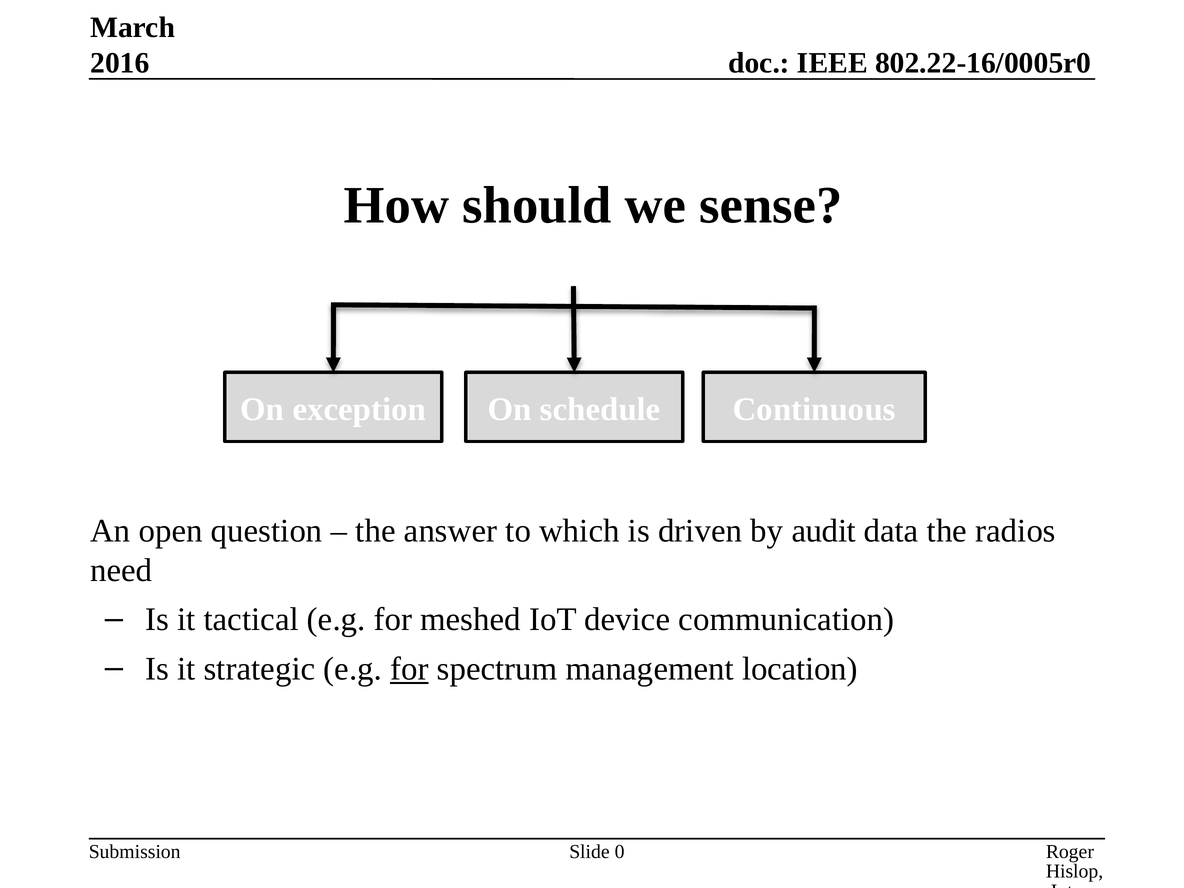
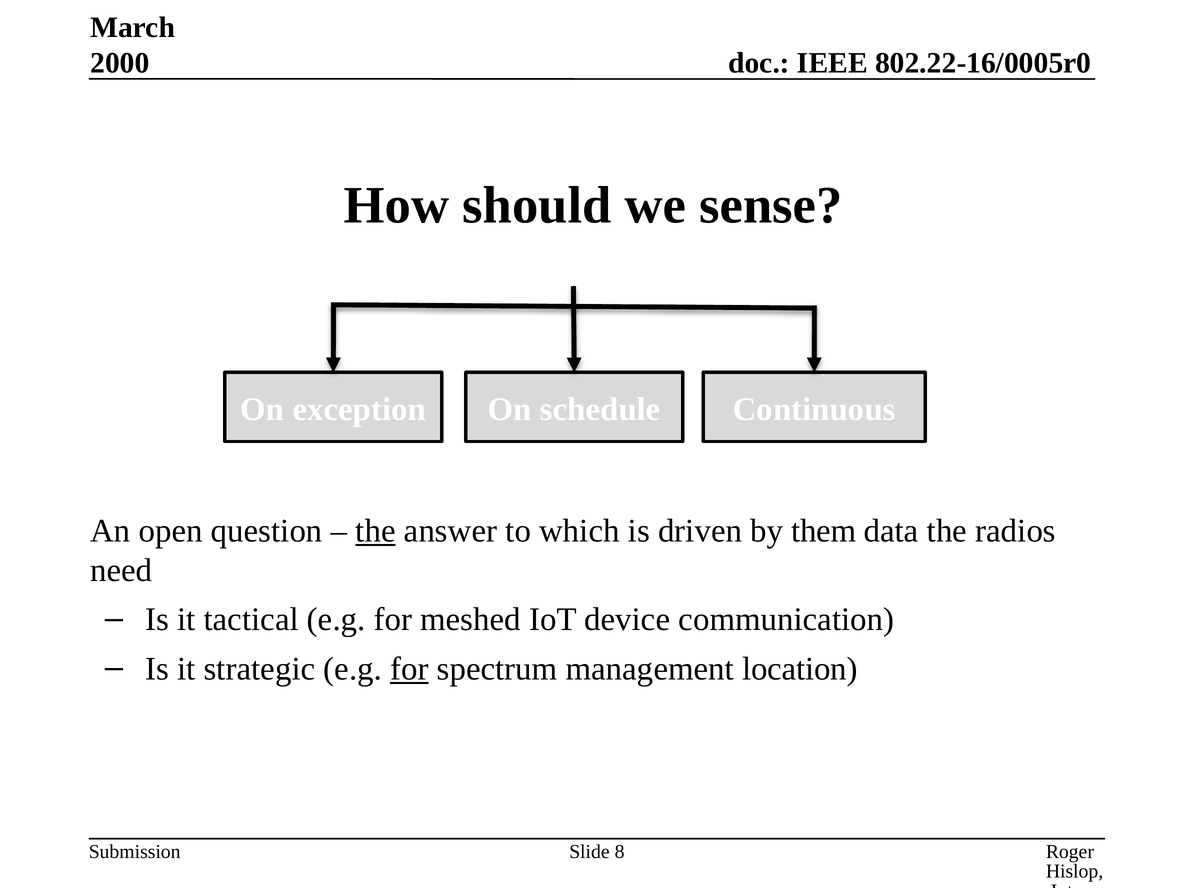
2016: 2016 -> 2000
the at (376, 531) underline: none -> present
audit: audit -> them
0: 0 -> 8
